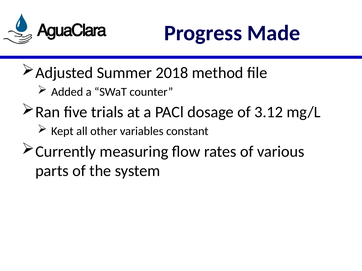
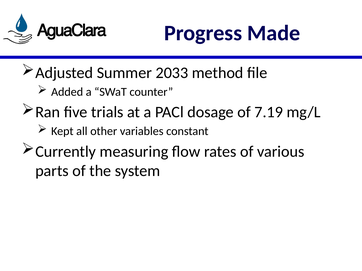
2018: 2018 -> 2033
3.12: 3.12 -> 7.19
